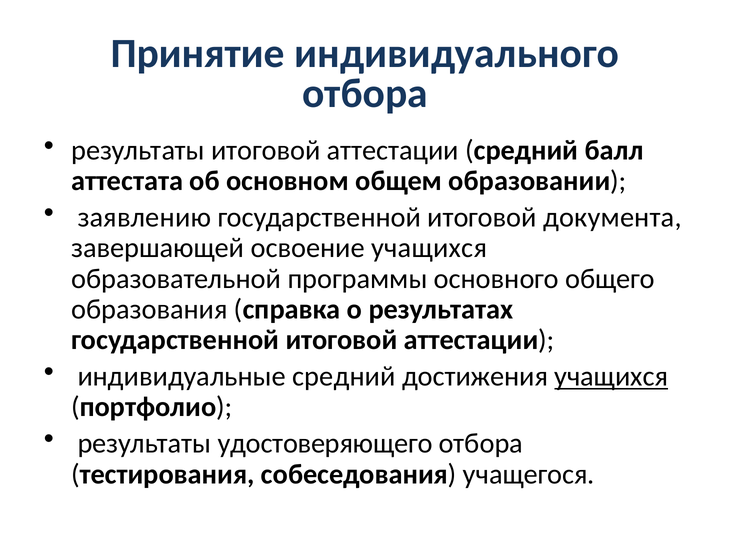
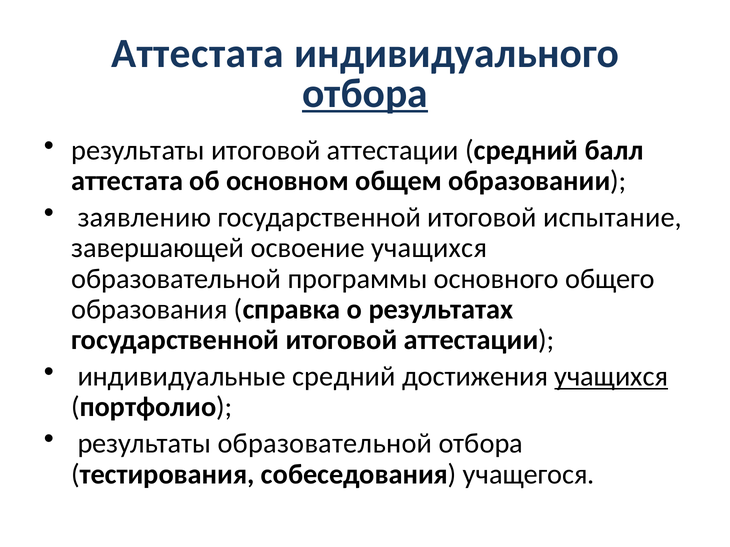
Принятие at (198, 54): Принятие -> Аттестата
отбора at (365, 94) underline: none -> present
документа: документа -> испытание
результаты удостоверяющего: удостоверяющего -> образовательной
